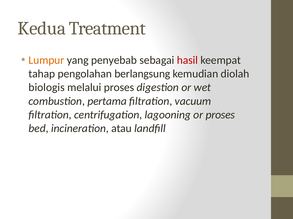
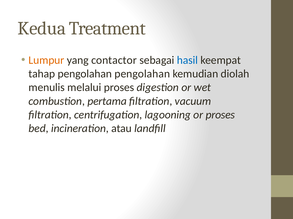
penyebab: penyebab -> contactor
hasil colour: red -> blue
pengolahan berlangsung: berlangsung -> pengolahan
biologis: biologis -> menulis
